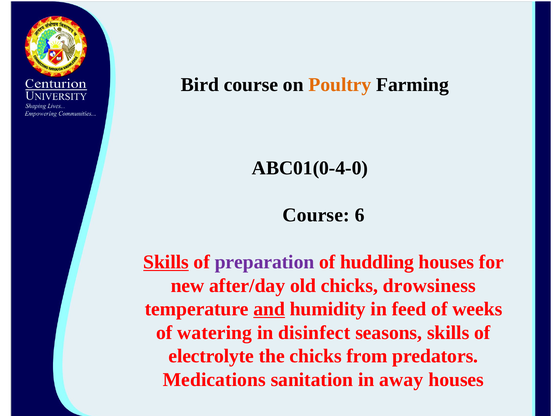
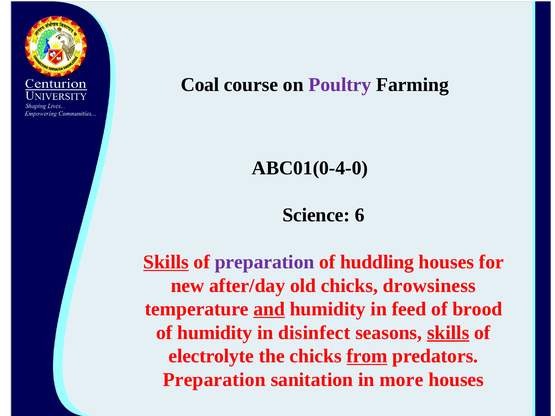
Bird: Bird -> Coal
Poultry colour: orange -> purple
Course at (316, 215): Course -> Science
weeks: weeks -> brood
of watering: watering -> humidity
skills at (448, 333) underline: none -> present
from underline: none -> present
Medications at (214, 380): Medications -> Preparation
away: away -> more
